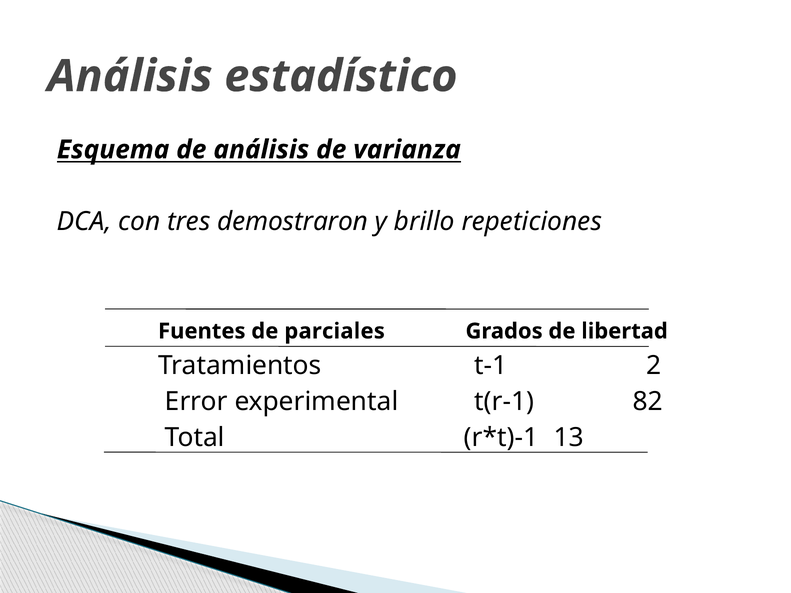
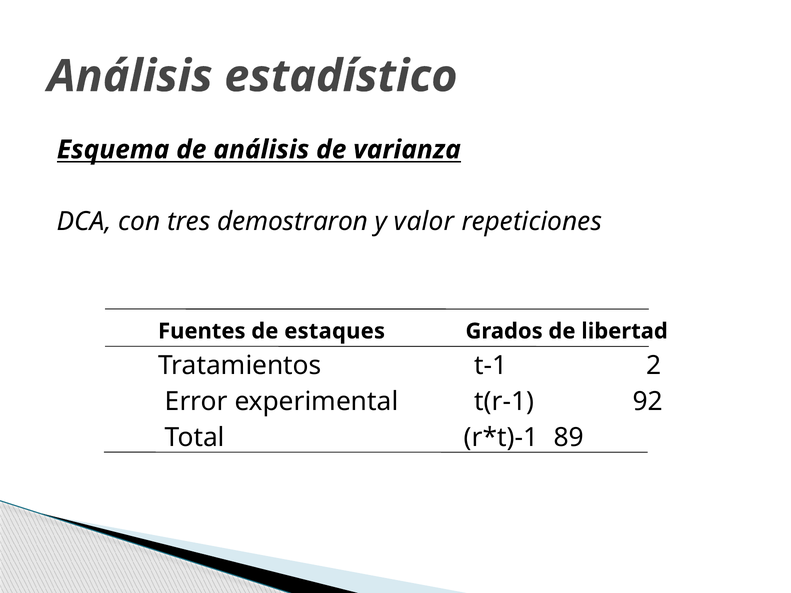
brillo: brillo -> valor
parciales: parciales -> estaques
82: 82 -> 92
13: 13 -> 89
